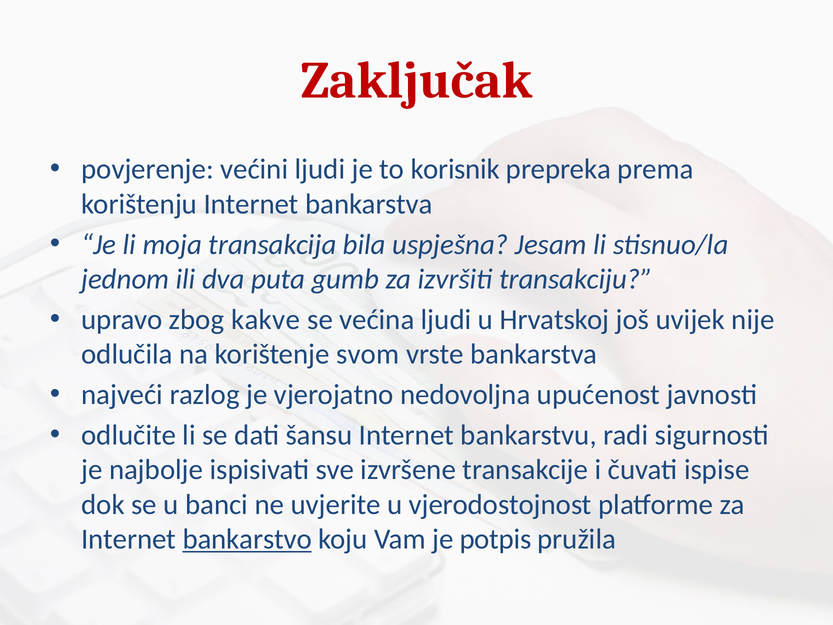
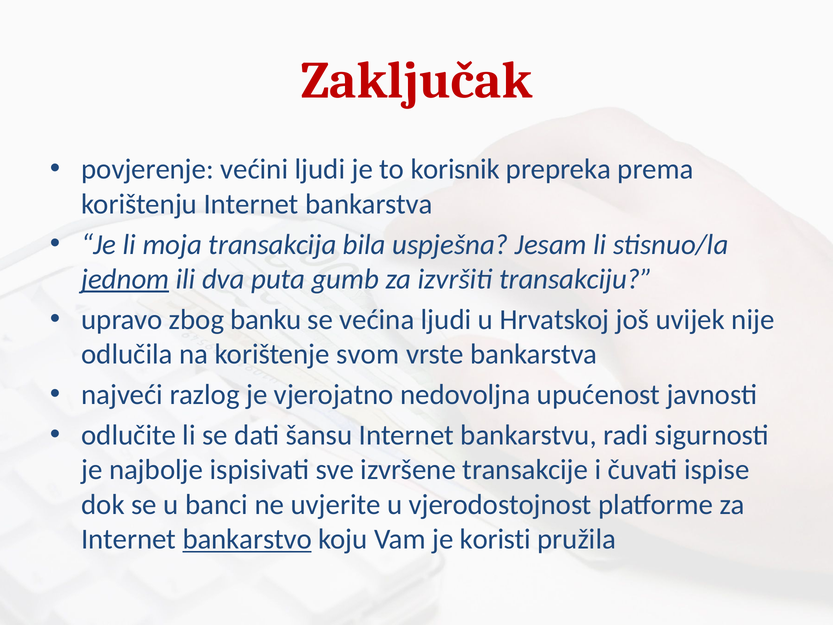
jednom underline: none -> present
kakve: kakve -> banku
potpis: potpis -> koristi
